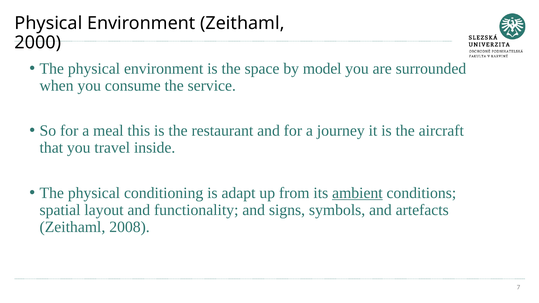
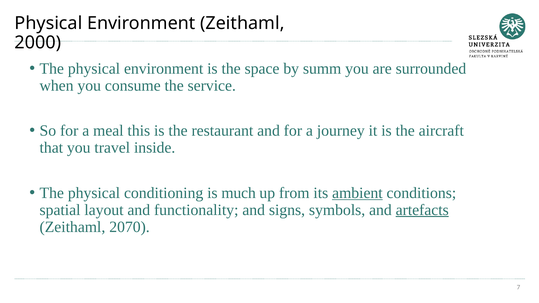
model: model -> summ
adapt: adapt -> much
artefacts underline: none -> present
2008: 2008 -> 2070
